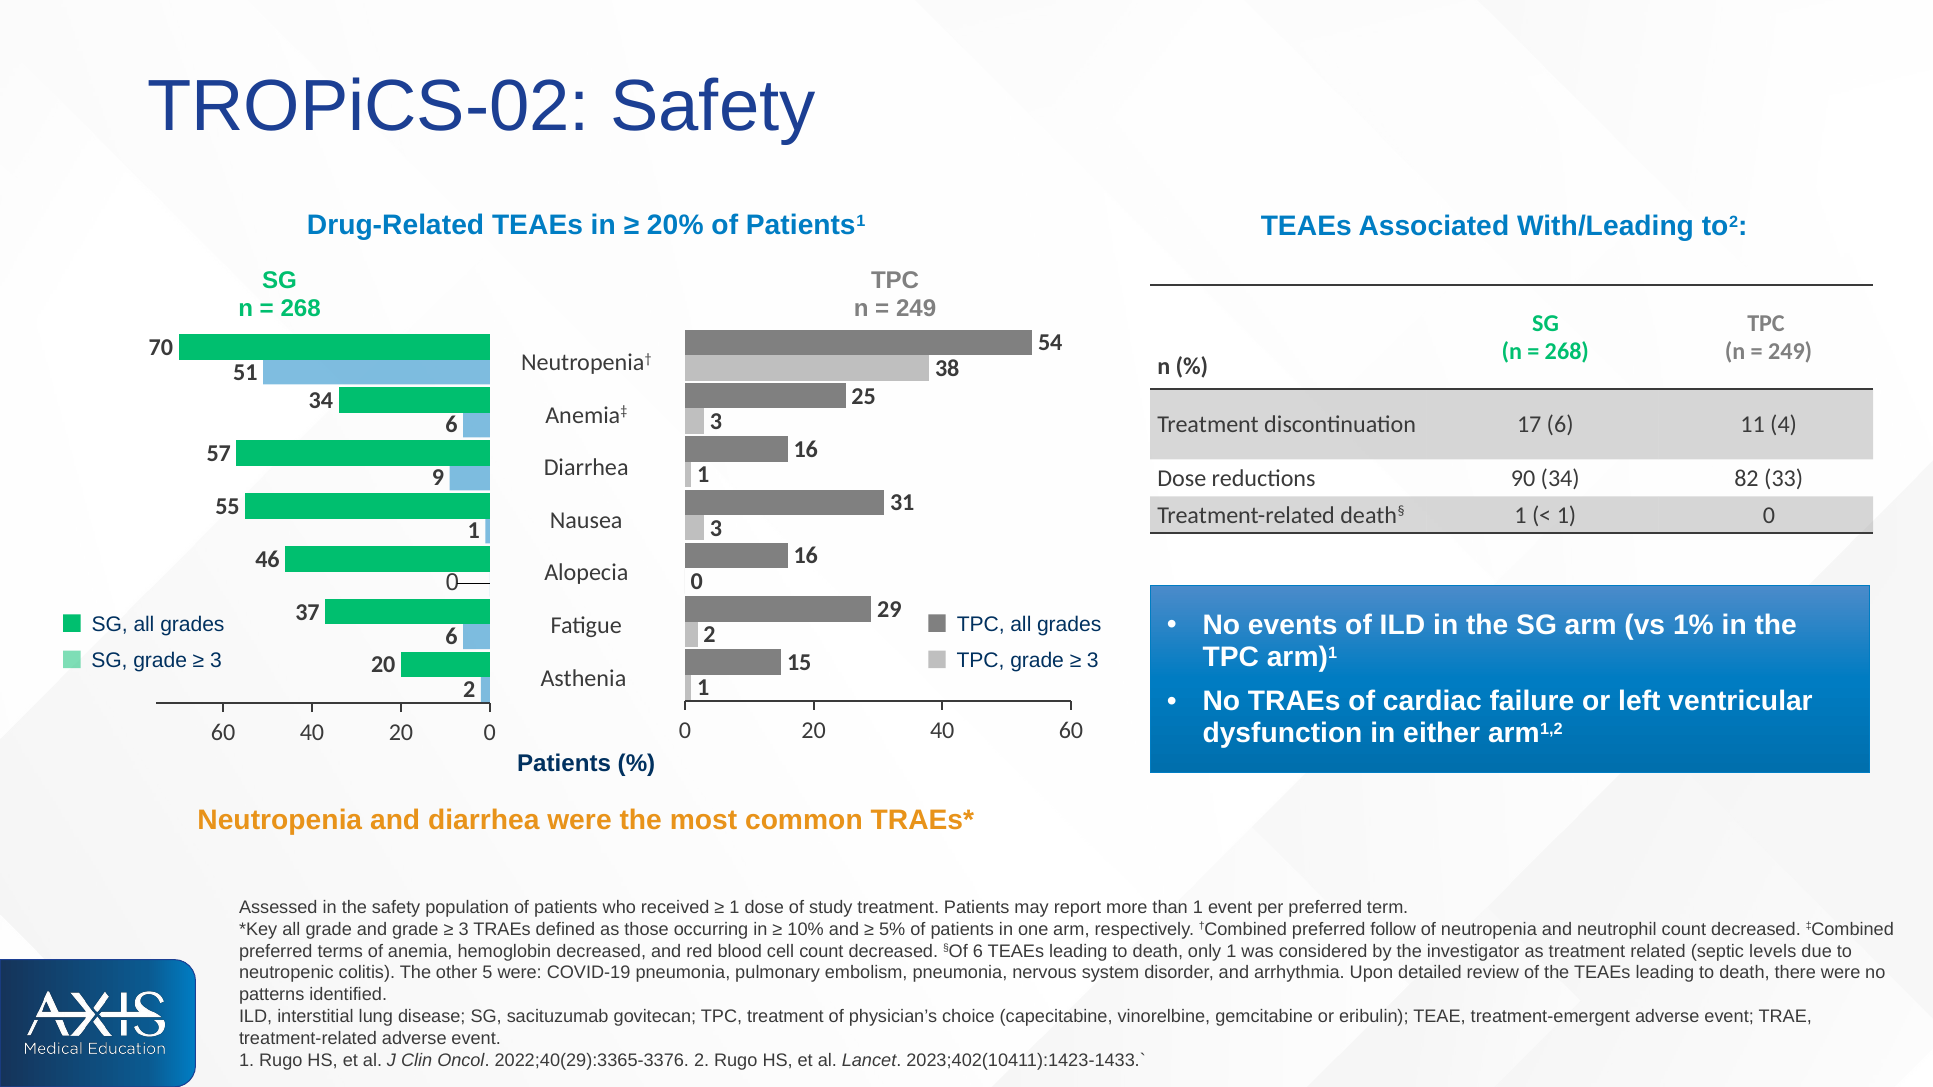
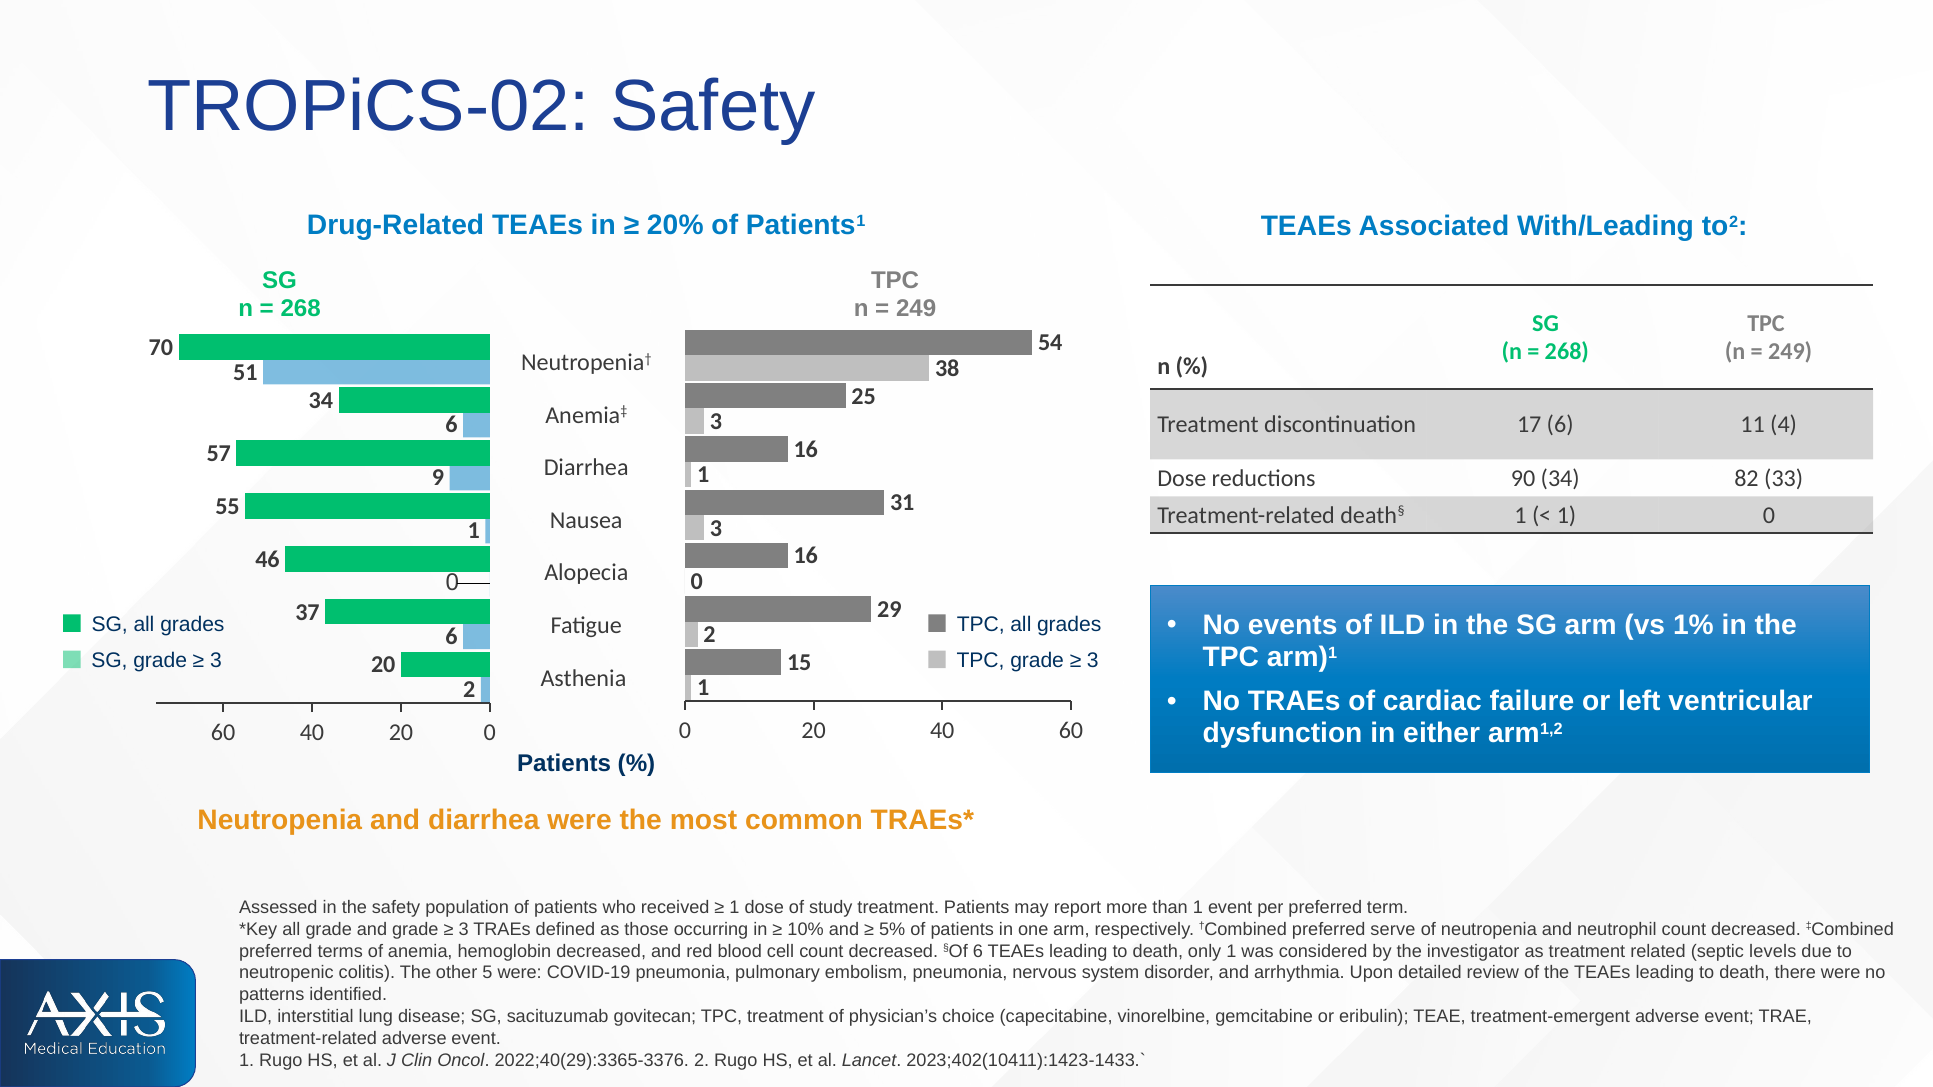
follow: follow -> serve
